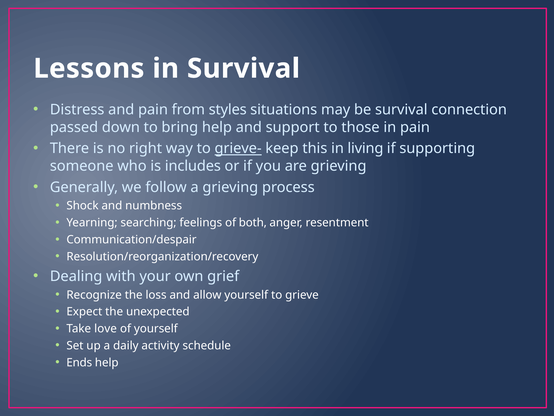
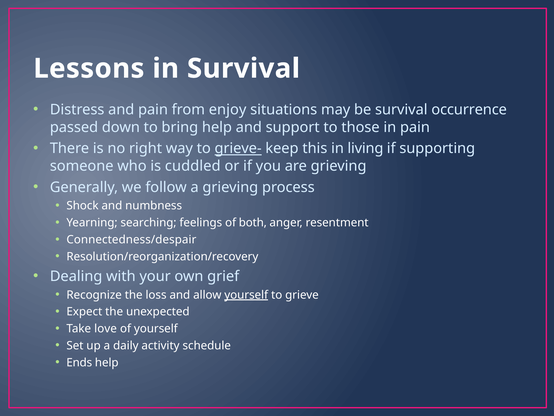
styles: styles -> enjoy
connection: connection -> occurrence
includes: includes -> cuddled
Communication/despair: Communication/despair -> Connectedness/despair
yourself at (246, 295) underline: none -> present
